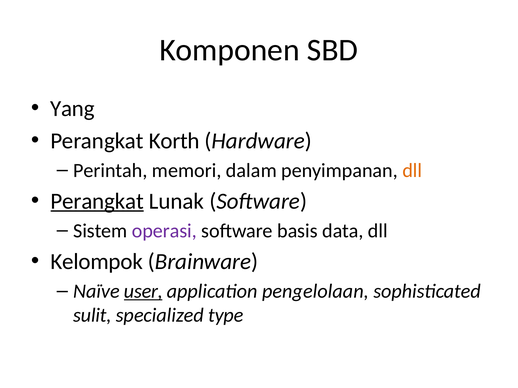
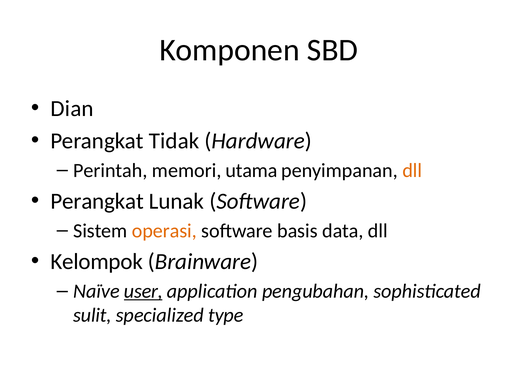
Yang: Yang -> Dian
Korth: Korth -> Tidak
dalam: dalam -> utama
Perangkat at (97, 201) underline: present -> none
operasi colour: purple -> orange
pengelolaan: pengelolaan -> pengubahan
